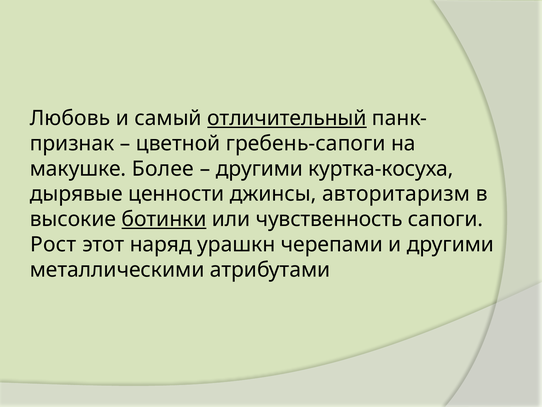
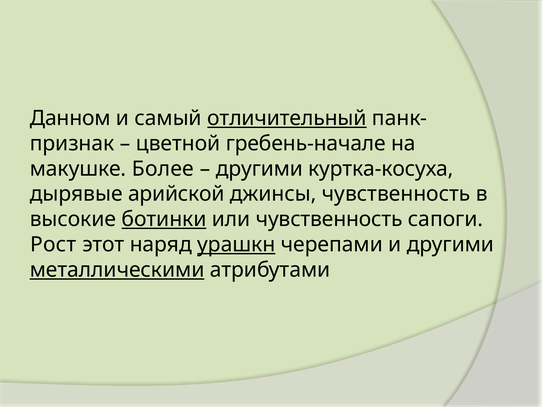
Любовь: Любовь -> Данном
гребень-сапоги: гребень-сапоги -> гребень-начале
ценности: ценности -> арийской
джинсы авторитаризм: авторитаризм -> чувственность
урашкн underline: none -> present
металлическими underline: none -> present
